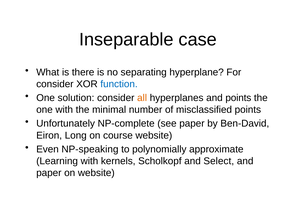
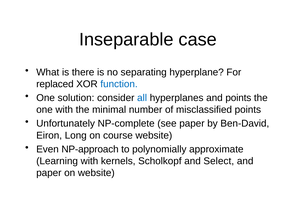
consider at (55, 84): consider -> replaced
all colour: orange -> blue
NP-speaking: NP-speaking -> NP-approach
